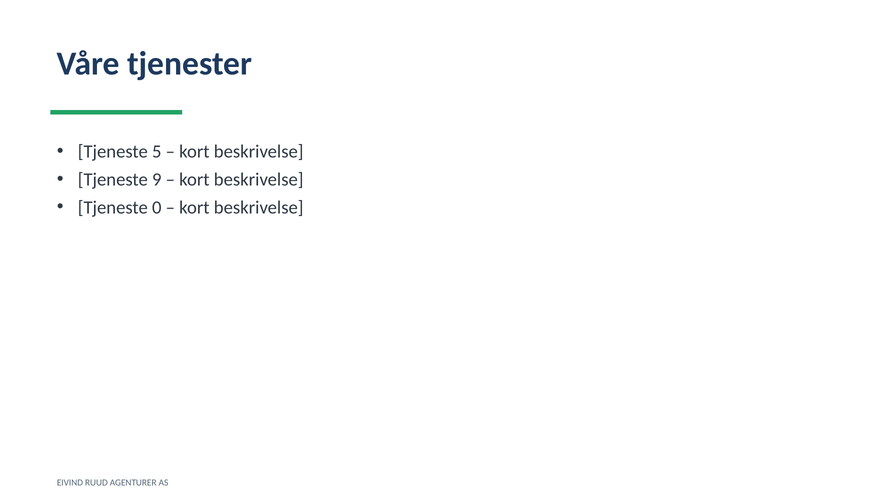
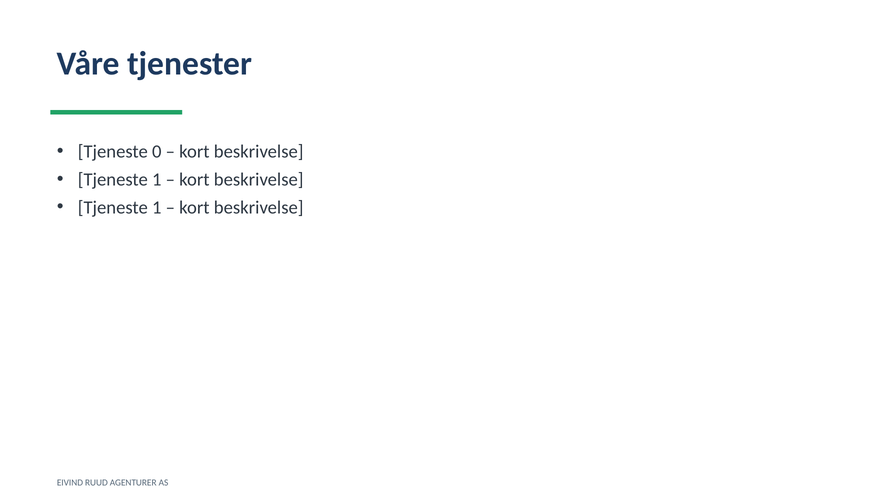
5: 5 -> 0
9 at (157, 179): 9 -> 1
0 at (157, 207): 0 -> 1
